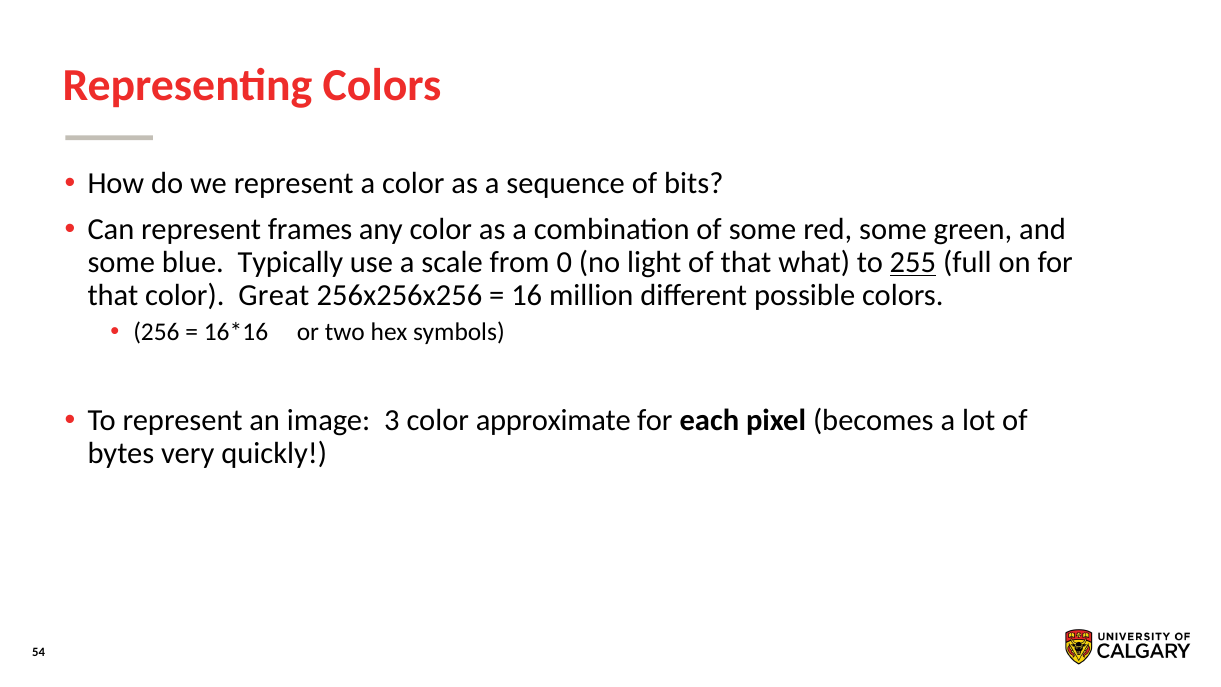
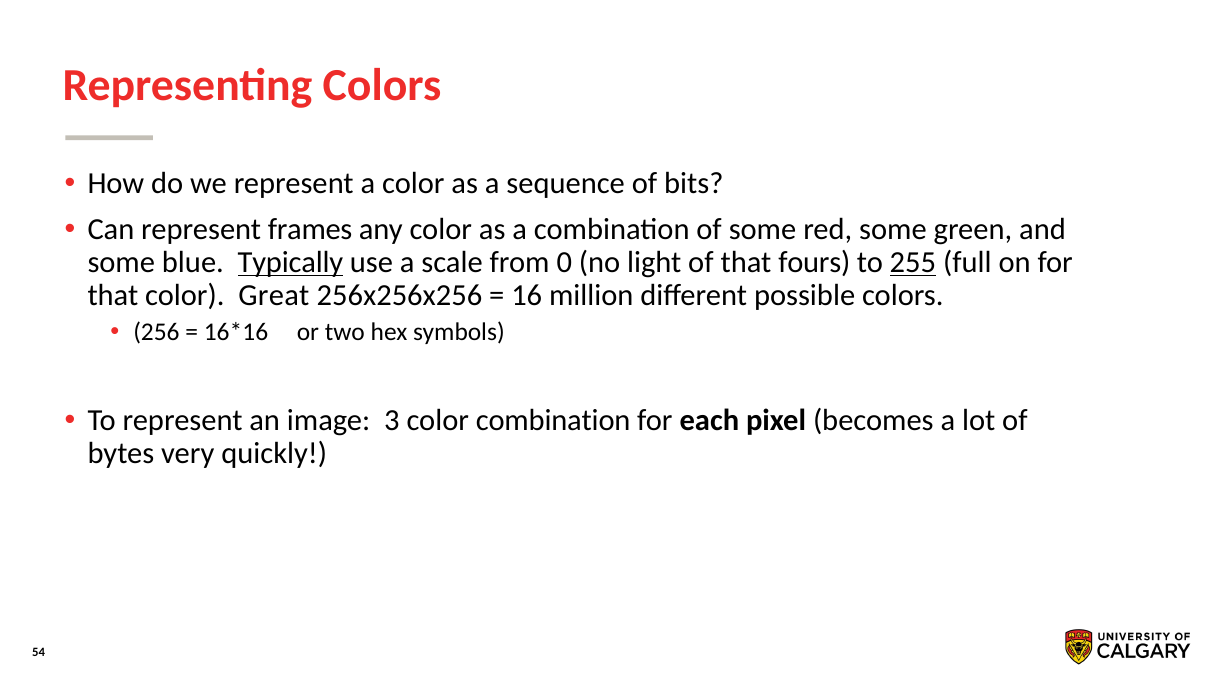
Typically underline: none -> present
what: what -> fours
color approximate: approximate -> combination
